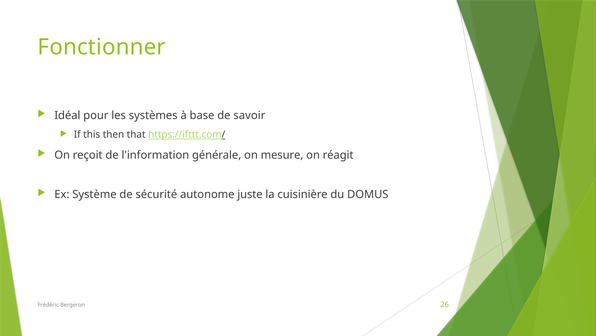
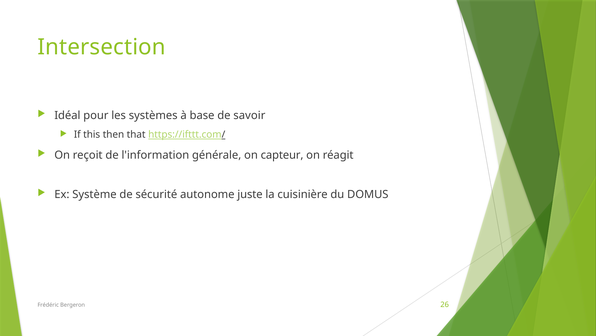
Fonctionner: Fonctionner -> Intersection
mesure: mesure -> capteur
